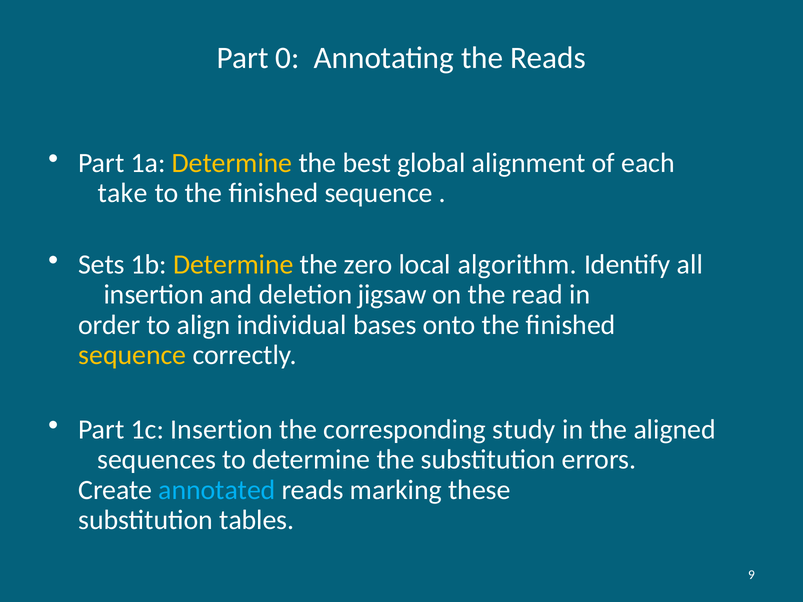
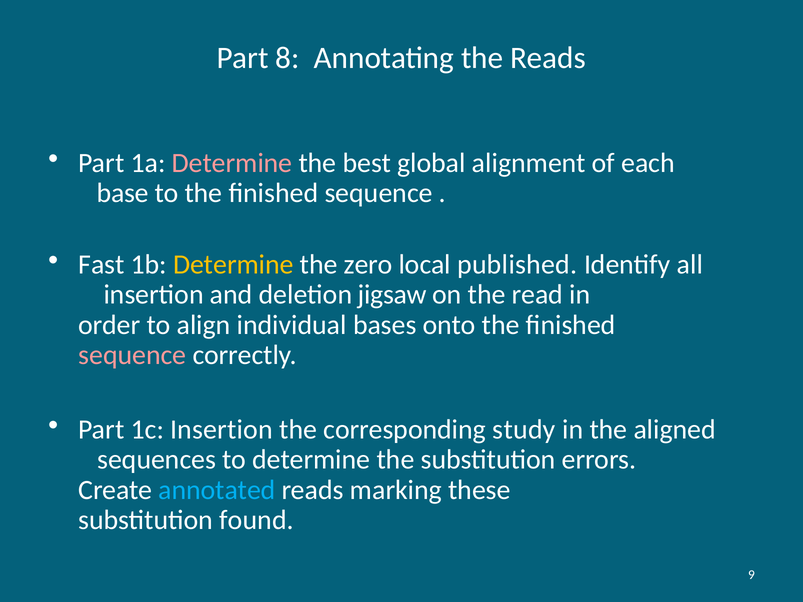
0: 0 -> 8
Determine at (232, 163) colour: yellow -> pink
take: take -> base
Sets: Sets -> Fast
algorithm: algorithm -> published
sequence at (132, 355) colour: yellow -> pink
tables: tables -> found
